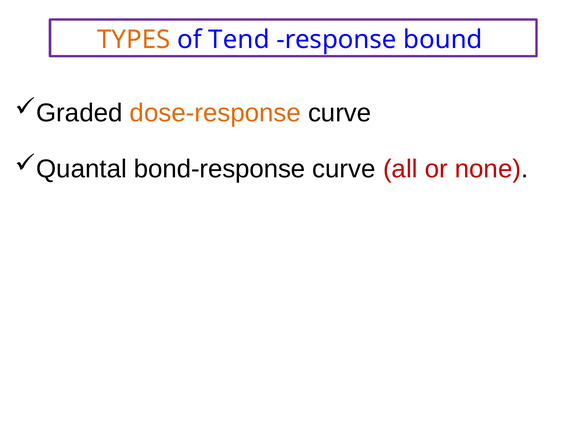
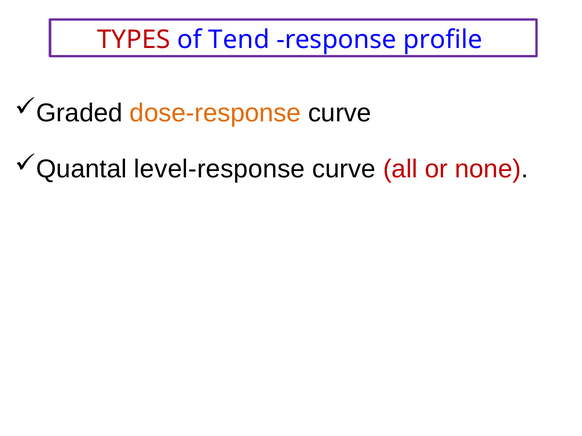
TYPES colour: orange -> red
bound: bound -> profile
bond-response: bond-response -> level-response
